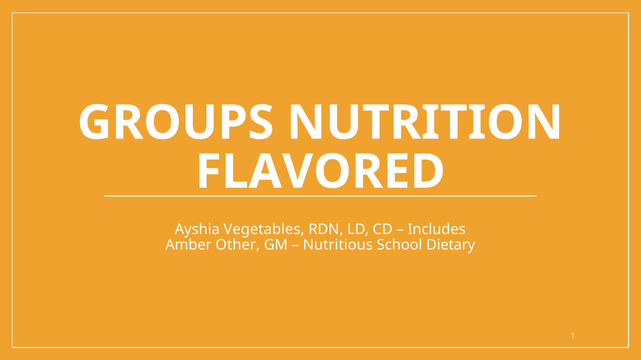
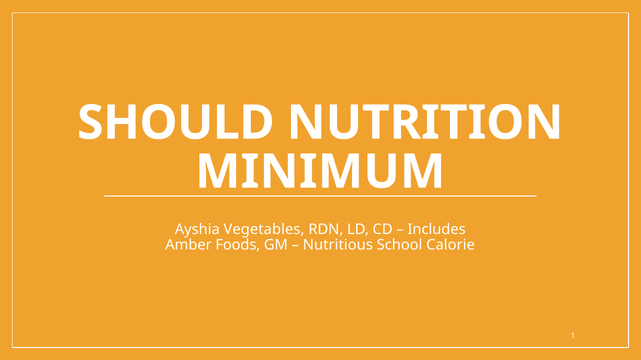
GROUPS: GROUPS -> SHOULD
FLAVORED: FLAVORED -> MINIMUM
Other: Other -> Foods
Dietary: Dietary -> Calorie
